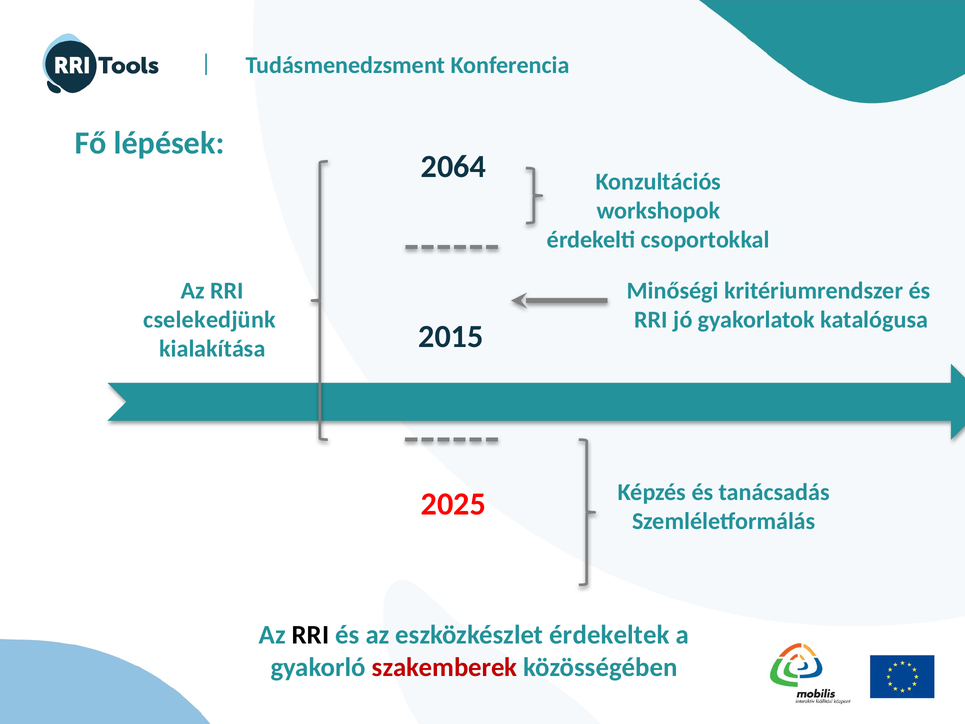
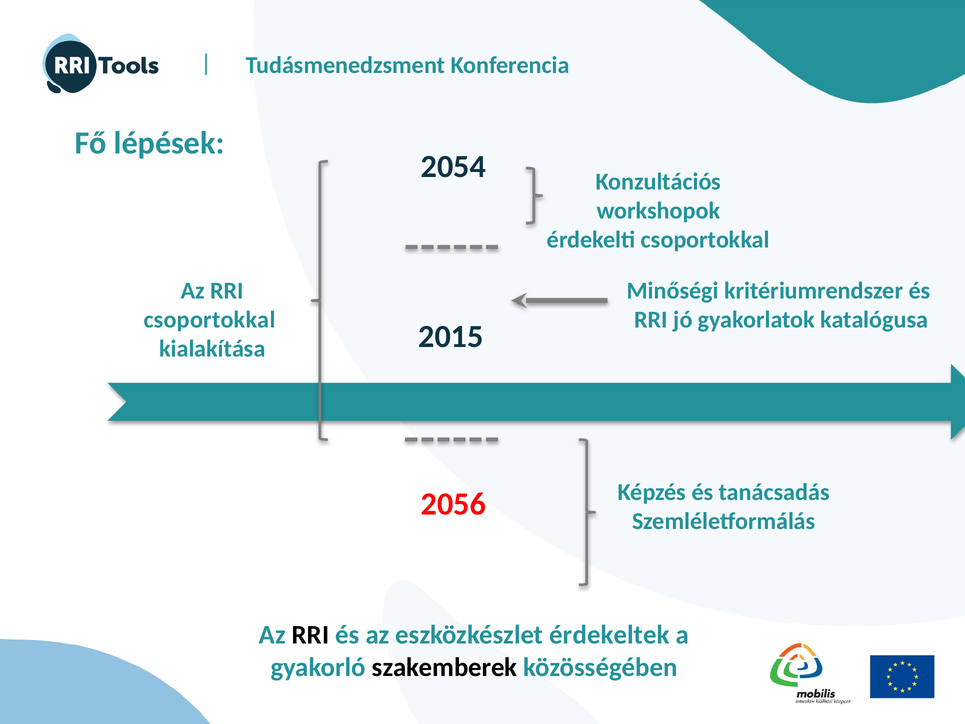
2064: 2064 -> 2054
cselekedjünk at (210, 320): cselekedjünk -> csoportokkal
2025: 2025 -> 2056
szakemberek colour: red -> black
